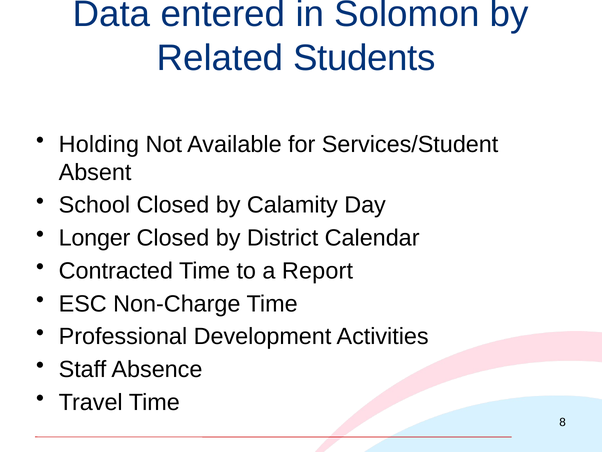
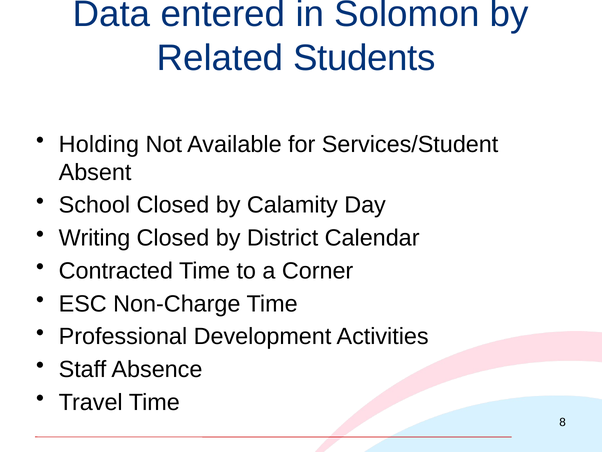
Longer: Longer -> Writing
Report: Report -> Corner
